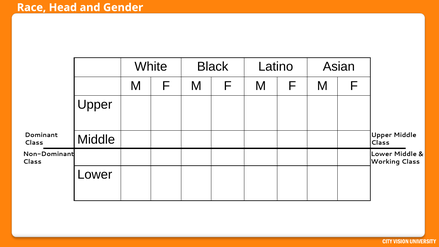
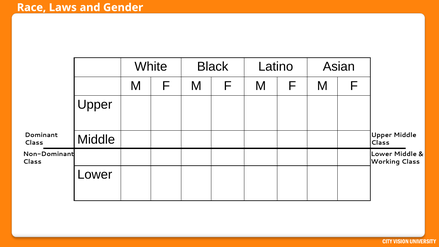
Head: Head -> Laws
